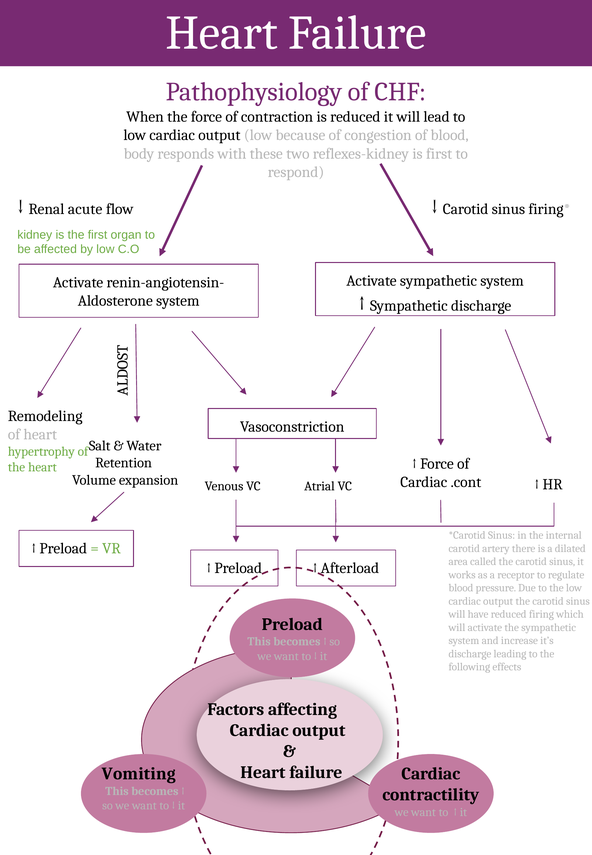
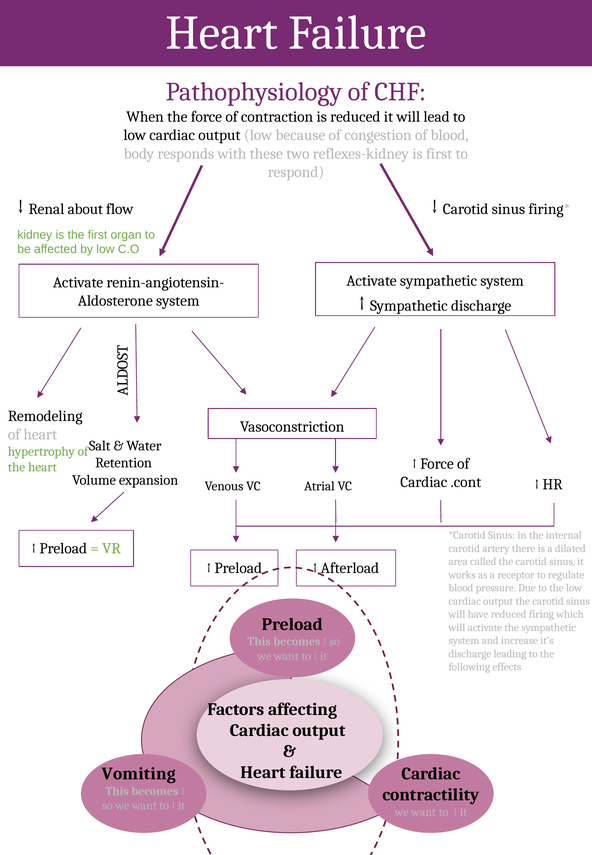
acute: acute -> about
